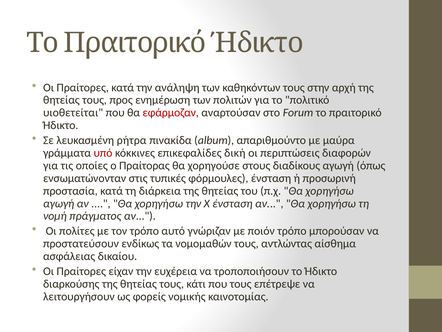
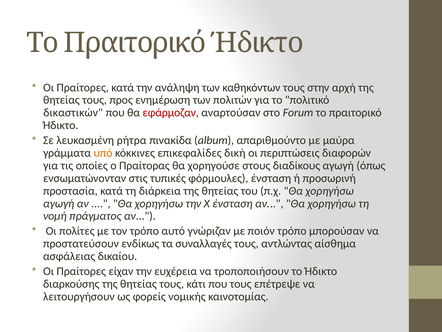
υιοθετείται: υιοθετείται -> δικαστικών
υπό colour: red -> orange
νομομαθών: νομομαθών -> συναλλαγές
